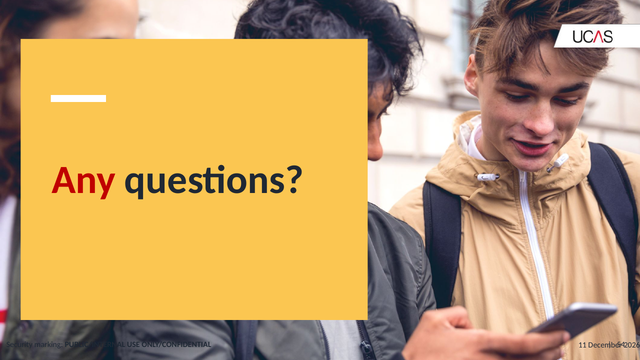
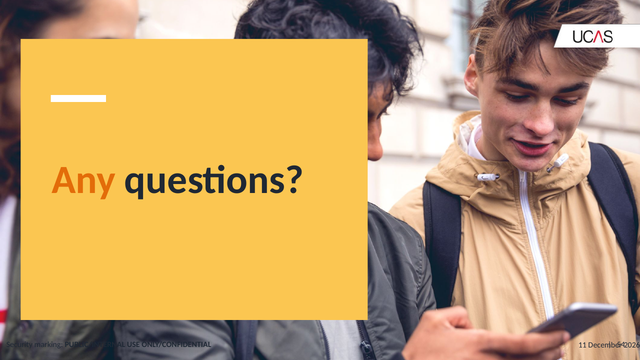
Any colour: red -> orange
